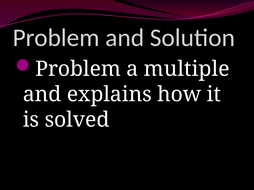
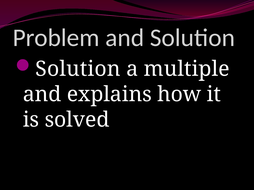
Problem at (78, 69): Problem -> Solution
